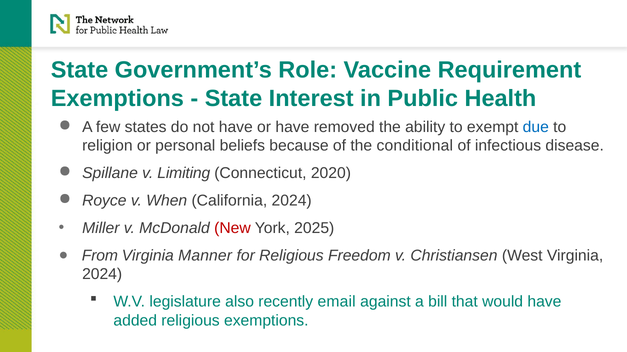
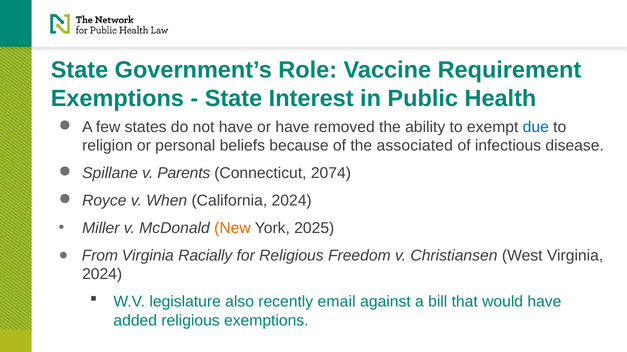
conditional: conditional -> associated
Limiting: Limiting -> Parents
2020: 2020 -> 2074
New colour: red -> orange
Manner: Manner -> Racially
